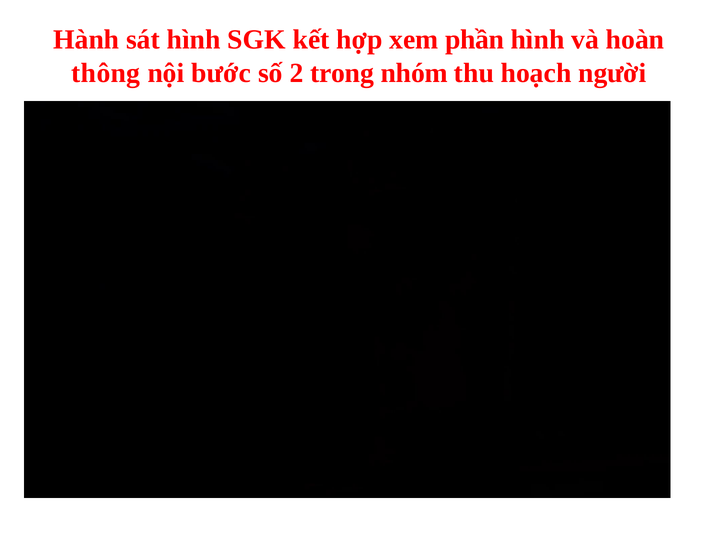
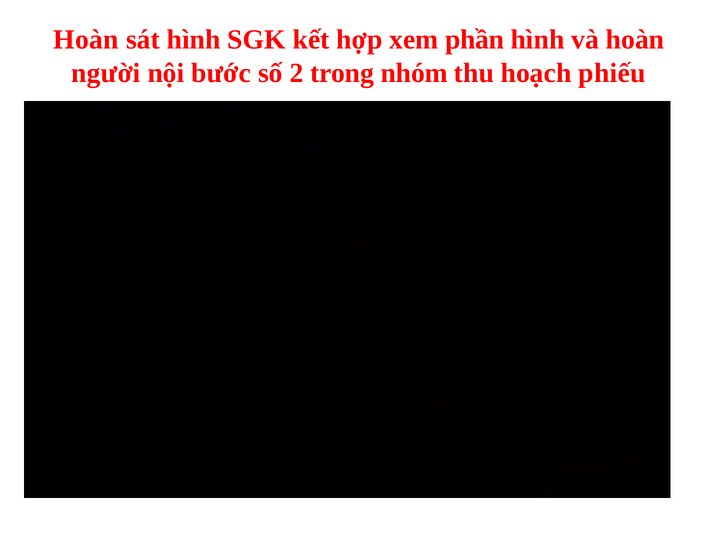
Hành at (86, 40): Hành -> Hoàn
thông: thông -> người
người: người -> phiếu
